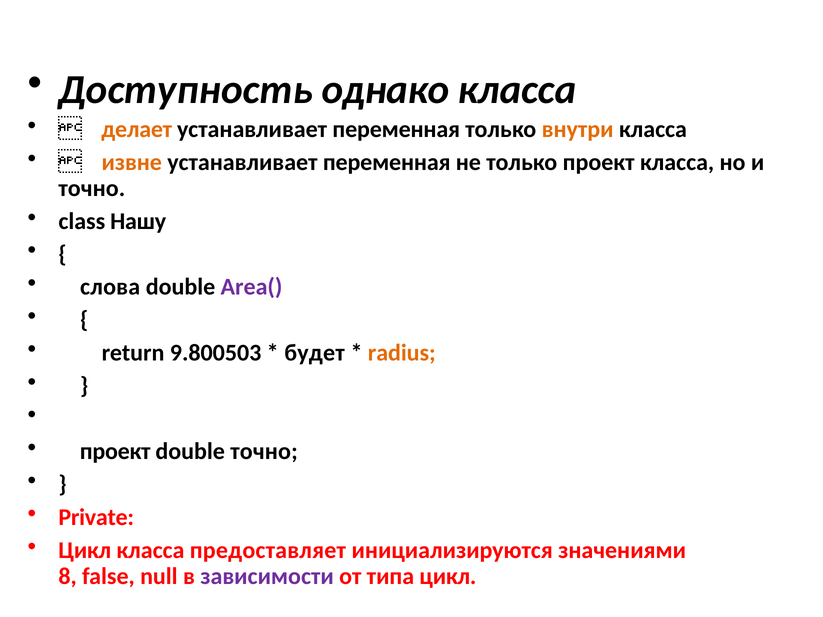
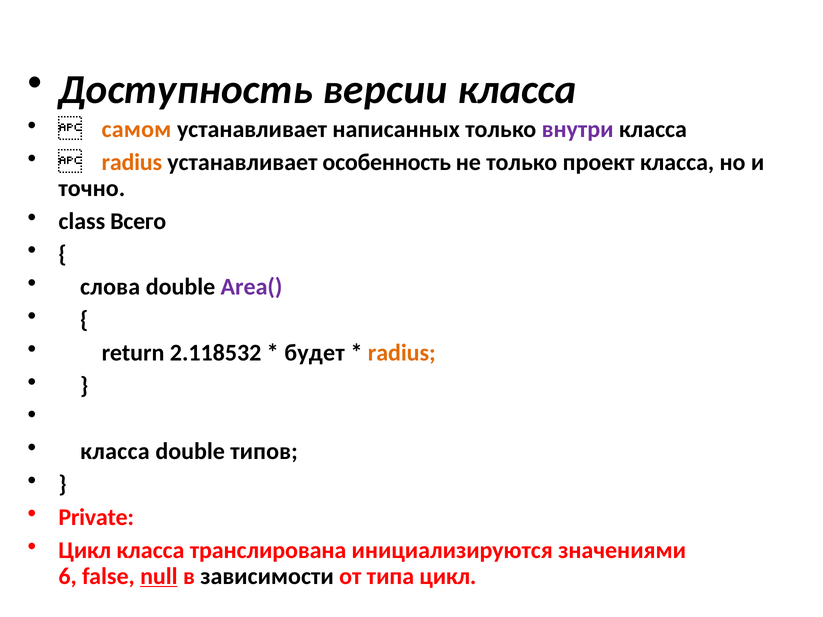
однако: однако -> версии
делает: делает -> самом
переменная at (396, 130): переменная -> написанных
внутри colour: orange -> purple
извне at (132, 162): извне -> radius
переменная at (387, 162): переменная -> особенность
Нашу: Нашу -> Всего
9.800503: 9.800503 -> 2.118532
проект at (115, 452): проект -> класса
double точно: точно -> типов
предоставляет: предоставляет -> транслирована
8: 8 -> 6
null underline: none -> present
зависимости colour: purple -> black
